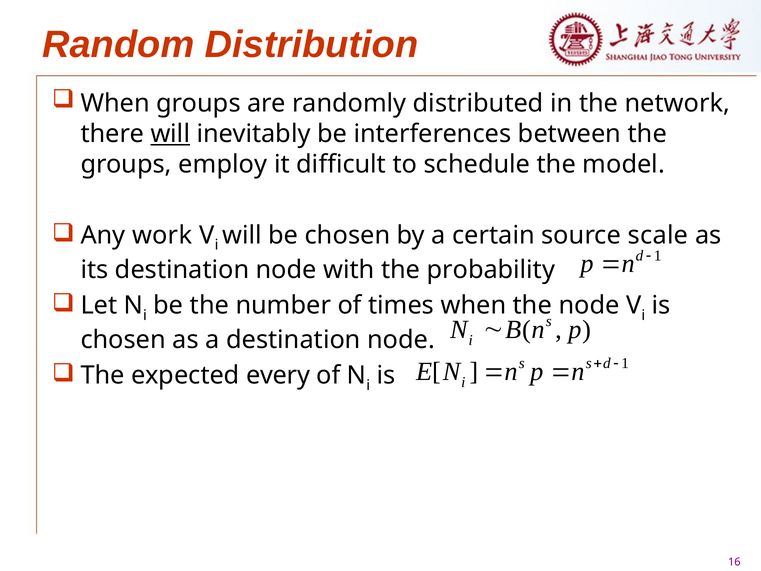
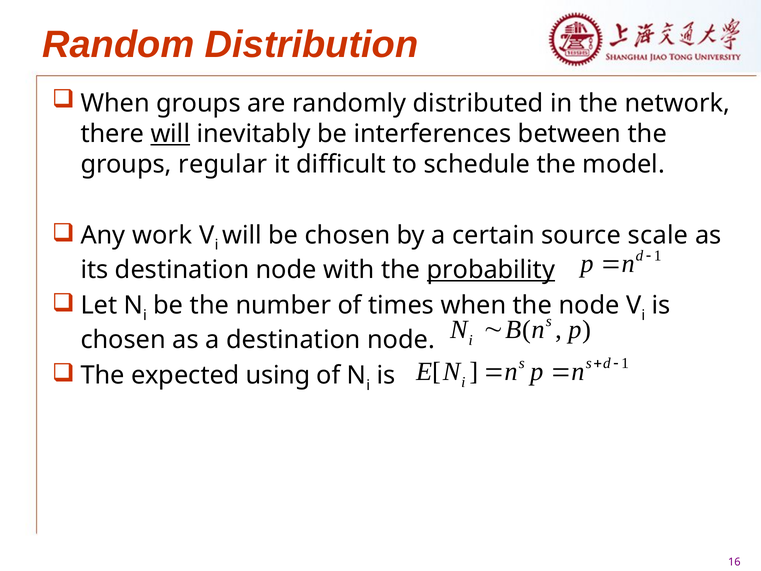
employ: employ -> regular
probability underline: none -> present
every: every -> using
